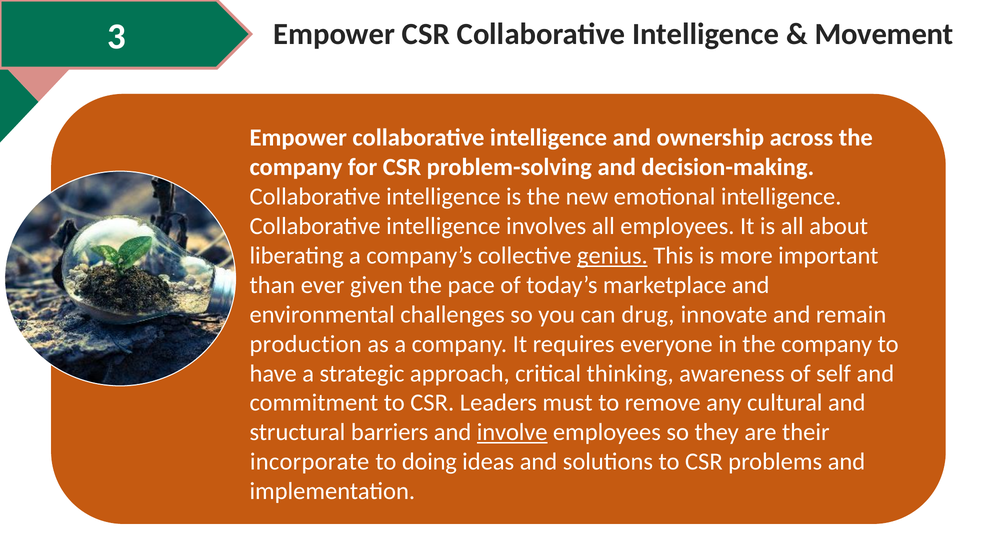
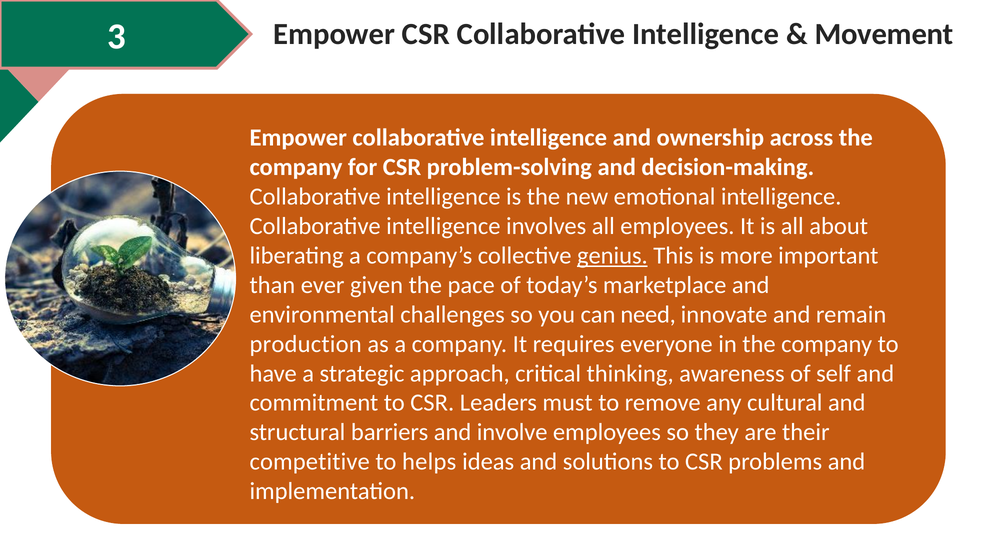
can drug: drug -> need
involve underline: present -> none
incorporate: incorporate -> competitive
doing: doing -> helps
